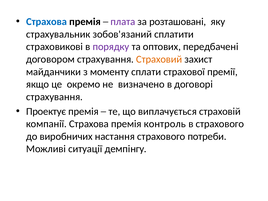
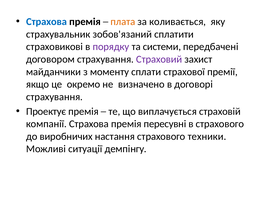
плата colour: purple -> orange
розташовані: розташовані -> коливається
оптових: оптових -> системи
Страховий colour: orange -> purple
контроль: контроль -> пересувні
потреби: потреби -> техники
